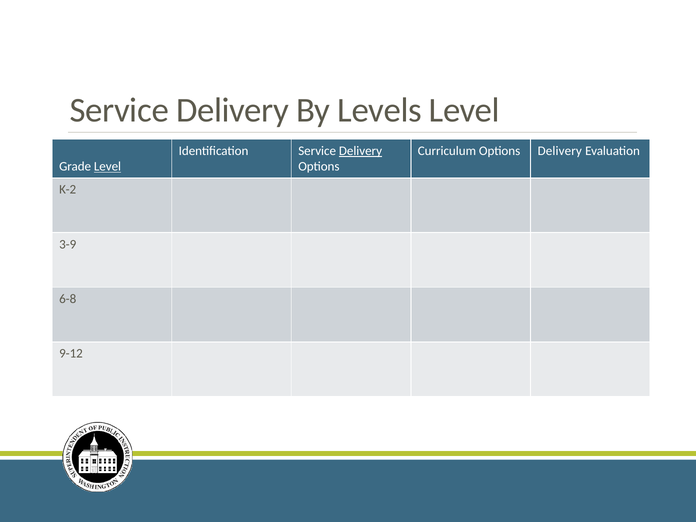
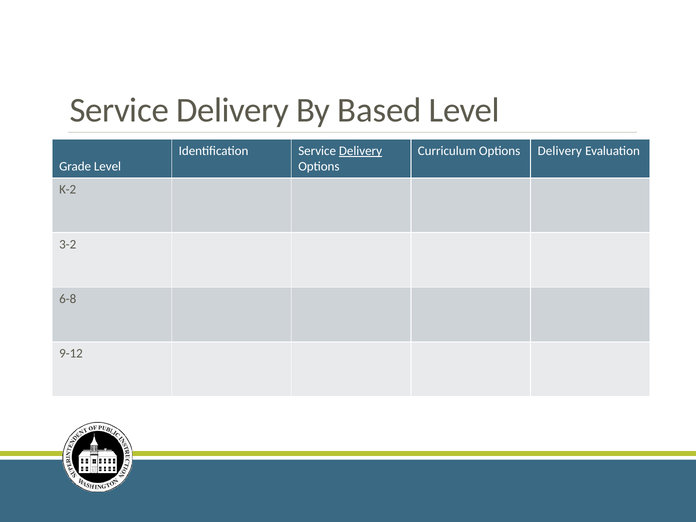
Levels: Levels -> Based
Level at (108, 167) underline: present -> none
3-9: 3-9 -> 3-2
